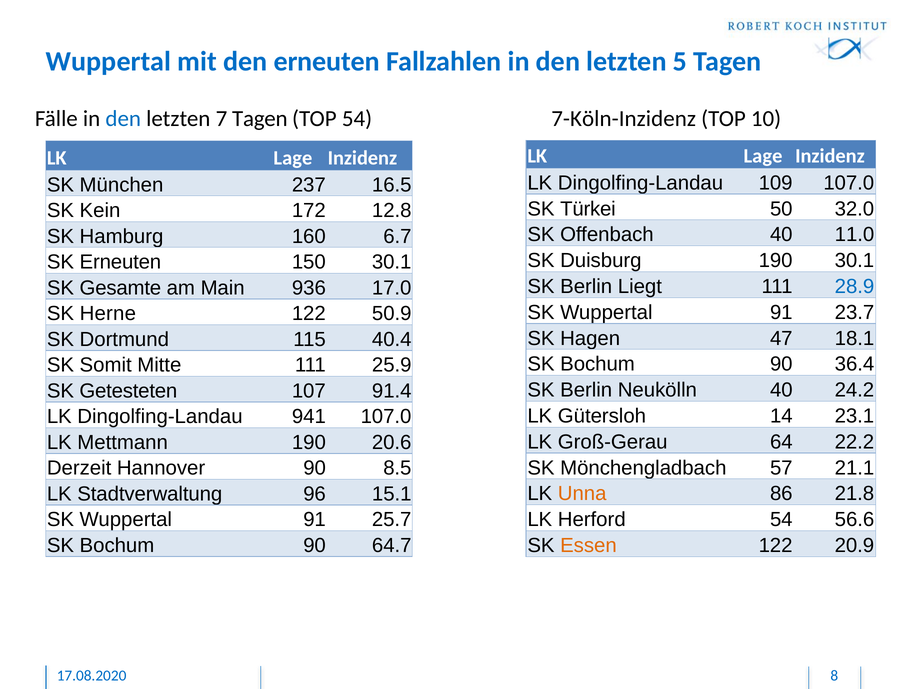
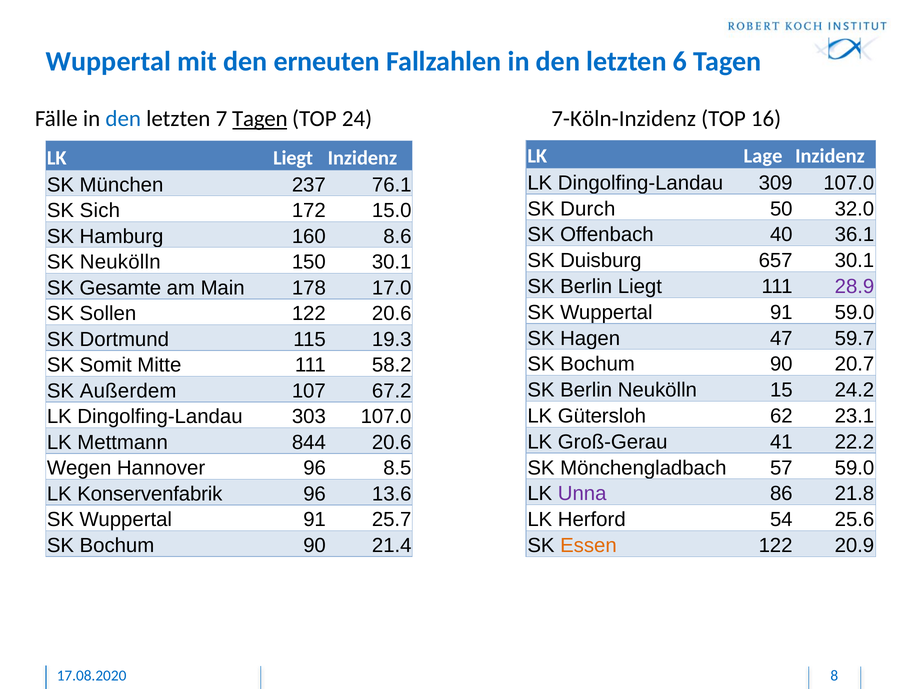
5: 5 -> 6
Tagen at (260, 119) underline: none -> present
TOP 54: 54 -> 24
10: 10 -> 16
Lage at (293, 158): Lage -> Liegt
109: 109 -> 309
16.5: 16.5 -> 76.1
Türkei: Türkei -> Durch
Kein: Kein -> Sich
12.8: 12.8 -> 15.0
11.0: 11.0 -> 36.1
6.7: 6.7 -> 8.6
Duisburg 190: 190 -> 657
SK Erneuten: Erneuten -> Neukölln
28.9 colour: blue -> purple
936: 936 -> 178
91 23.7: 23.7 -> 59.0
Herne: Herne -> Sollen
122 50.9: 50.9 -> 20.6
18.1: 18.1 -> 59.7
40.4: 40.4 -> 19.3
36.4: 36.4 -> 20.7
25.9: 25.9 -> 58.2
Neukölln 40: 40 -> 15
Getesteten: Getesteten -> Außerdem
91.4: 91.4 -> 67.2
14: 14 -> 62
941: 941 -> 303
64: 64 -> 41
Mettmann 190: 190 -> 844
57 21.1: 21.1 -> 59.0
Derzeit: Derzeit -> Wegen
Hannover 90: 90 -> 96
Unna colour: orange -> purple
Stadtverwaltung: Stadtverwaltung -> Konservenfabrik
15.1: 15.1 -> 13.6
56.6: 56.6 -> 25.6
64.7: 64.7 -> 21.4
